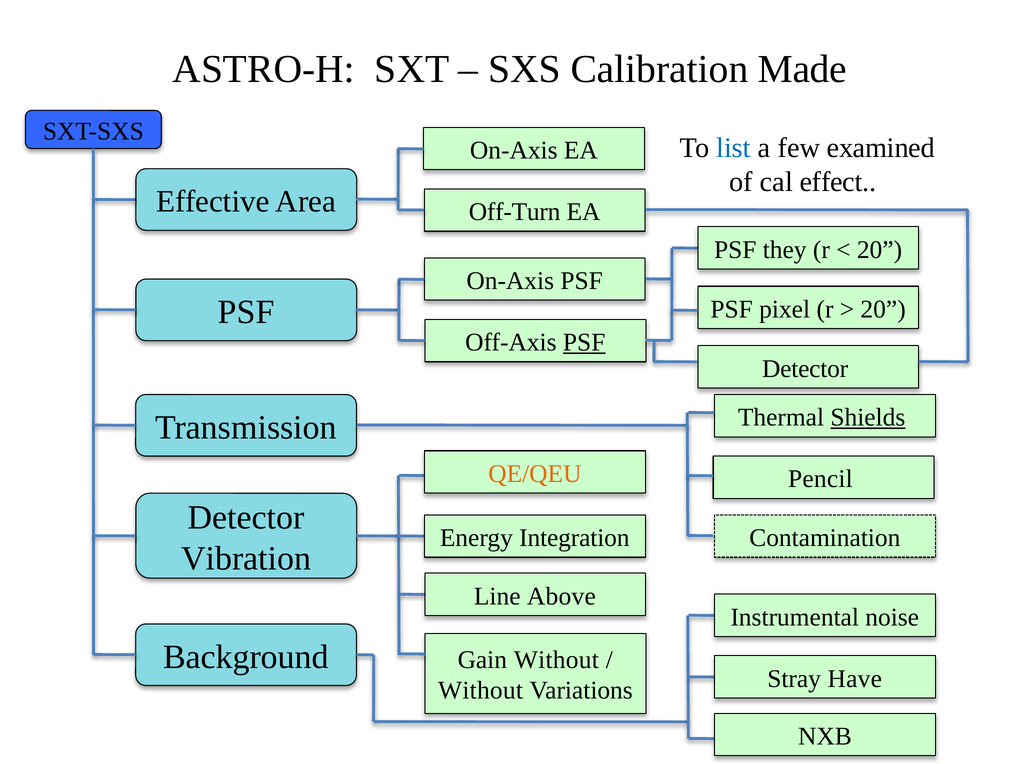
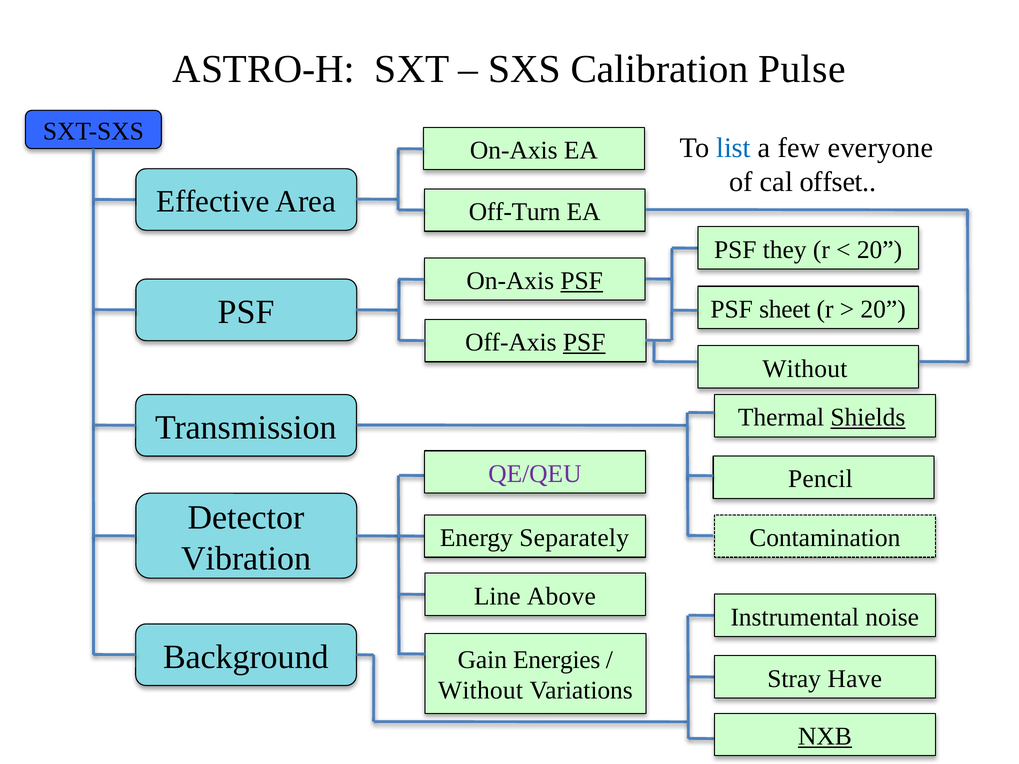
Made: Made -> Pulse
examined: examined -> everyone
effect: effect -> offset
PSF at (582, 281) underline: none -> present
pixel: pixel -> sheet
Detector at (805, 369): Detector -> Without
QE/QEU colour: orange -> purple
Integration: Integration -> Separately
Gain Without: Without -> Energies
NXB underline: none -> present
